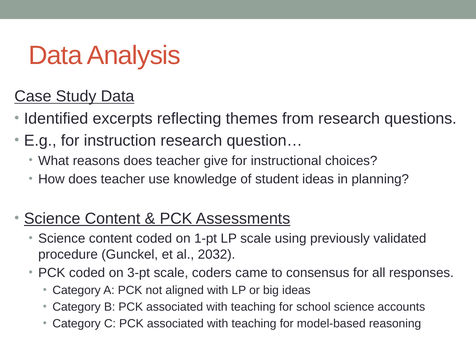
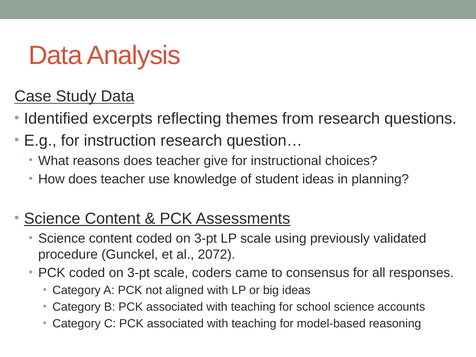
content coded on 1-pt: 1-pt -> 3-pt
2032: 2032 -> 2072
